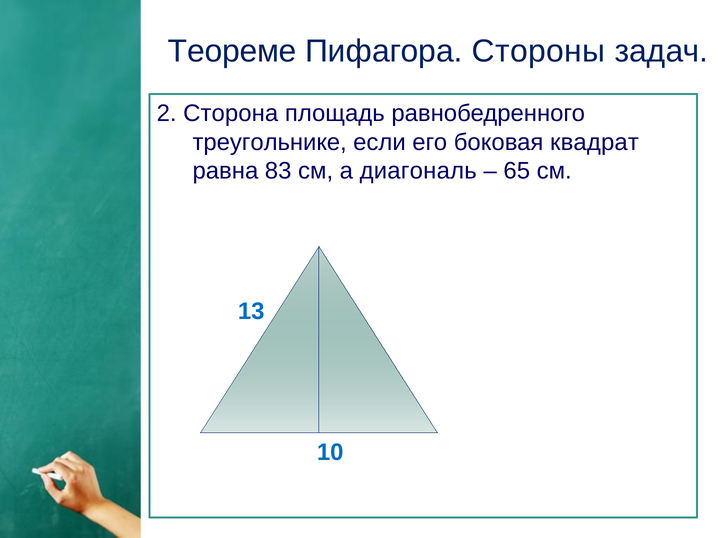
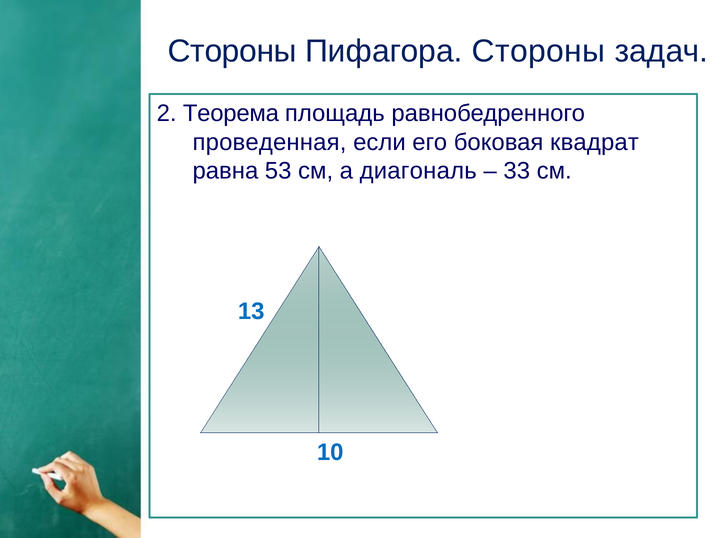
Теореме at (232, 51): Теореме -> Стороны
Сторона: Сторона -> Теорема
треугольнике: треугольнике -> проведенная
83: 83 -> 53
65: 65 -> 33
